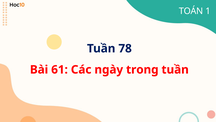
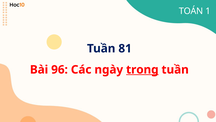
78: 78 -> 81
61: 61 -> 96
trong underline: none -> present
